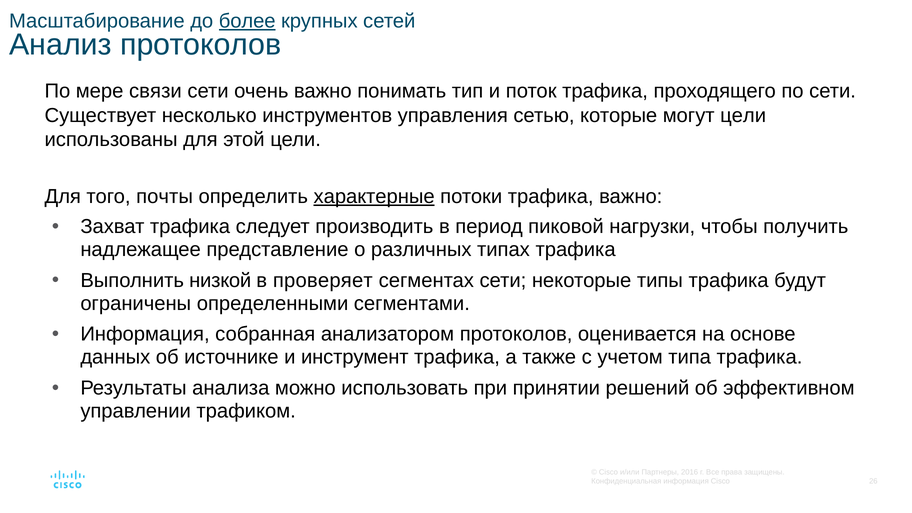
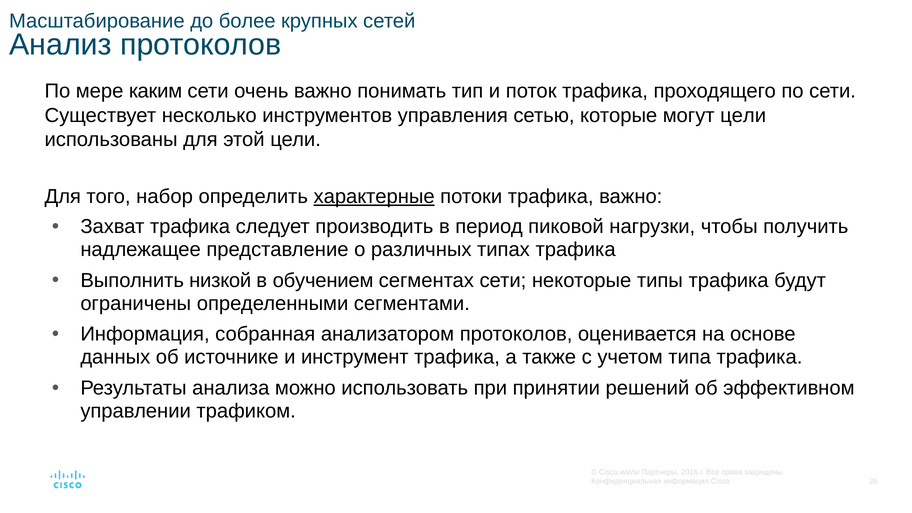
более underline: present -> none
связи: связи -> каким
почты: почты -> набор
проверяет: проверяет -> обучением
